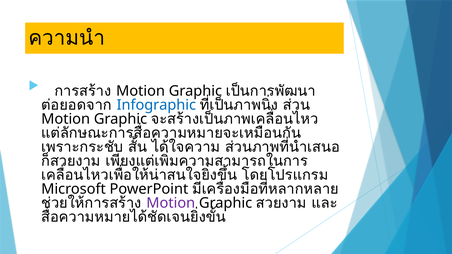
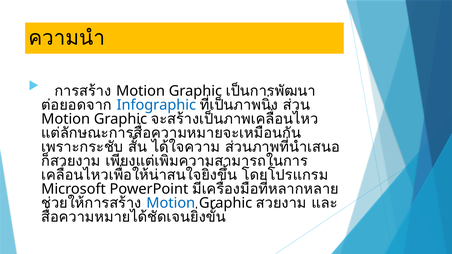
Motion at (171, 203) colour: purple -> blue
